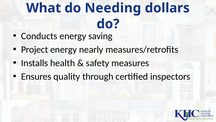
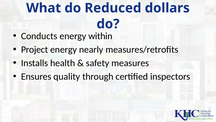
Needing: Needing -> Reduced
saving: saving -> within
